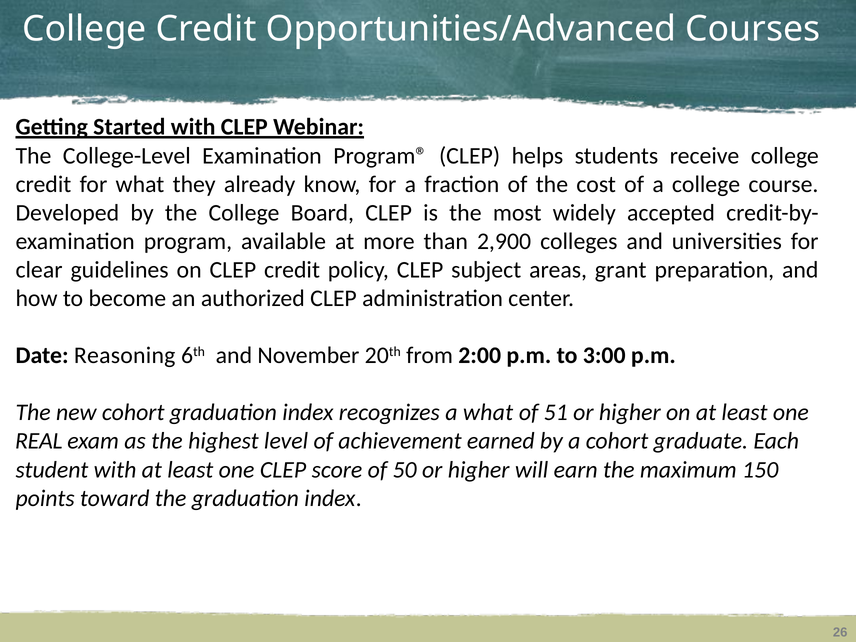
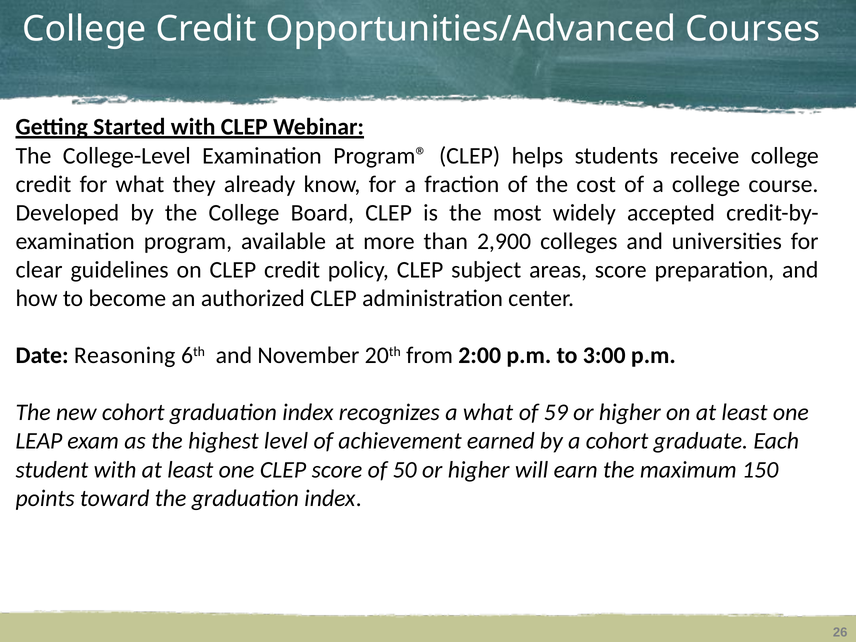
areas grant: grant -> score
51: 51 -> 59
REAL: REAL -> LEAP
